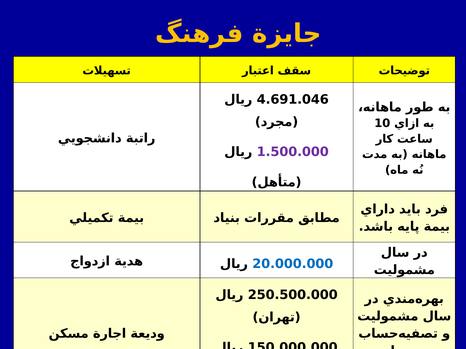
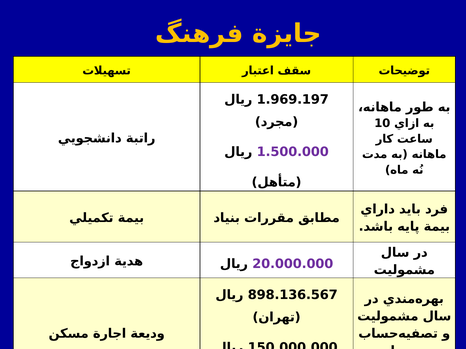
4.691.046: 4.691.046 -> 1.969.197
20.000.000 colour: blue -> purple
250.500.000: 250.500.000 -> 898.136.567
